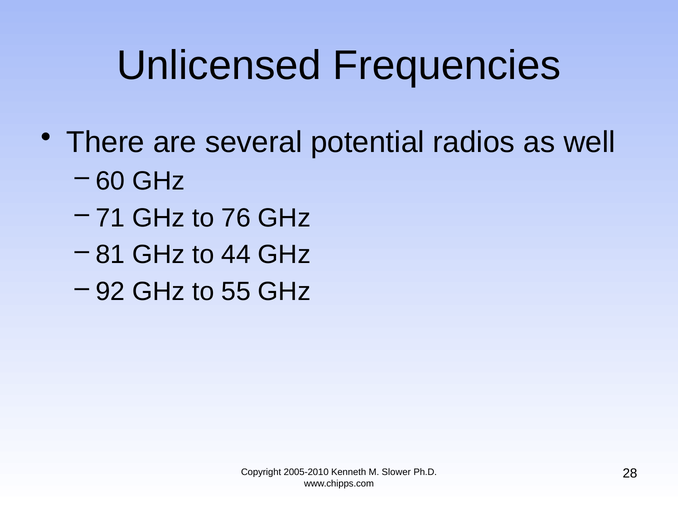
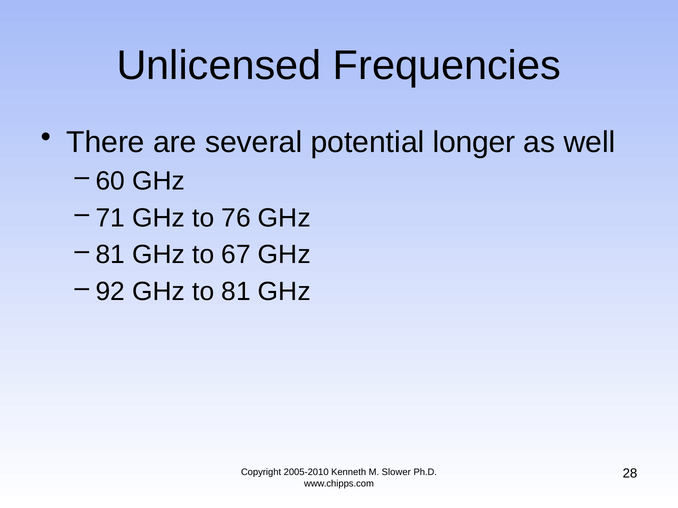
radios: radios -> longer
44: 44 -> 67
55: 55 -> 81
